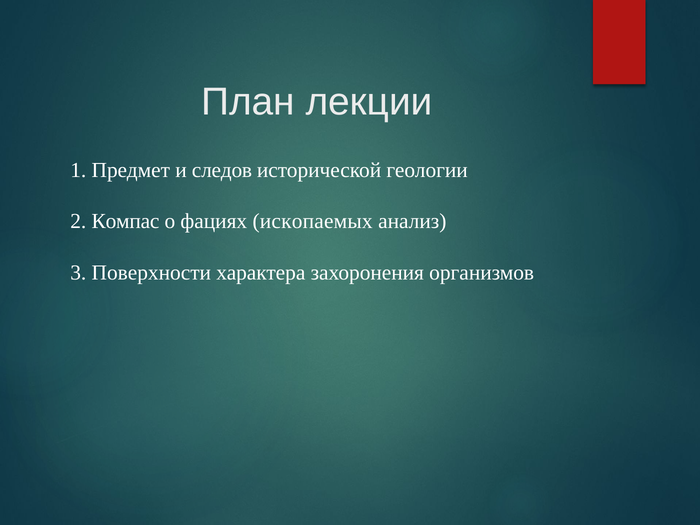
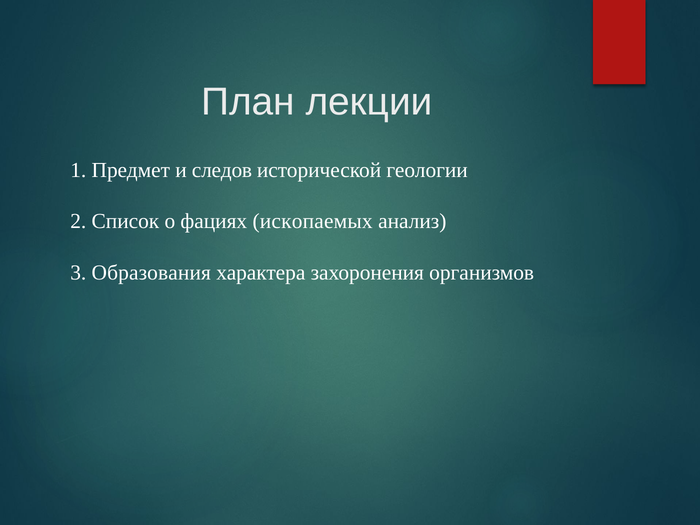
Компас: Компас -> Список
Поверхности: Поверхности -> Образования
